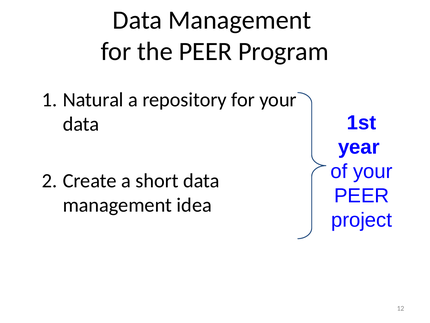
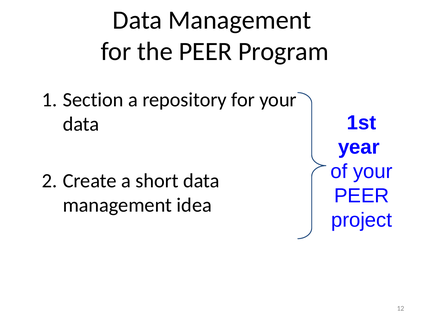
Natural: Natural -> Section
